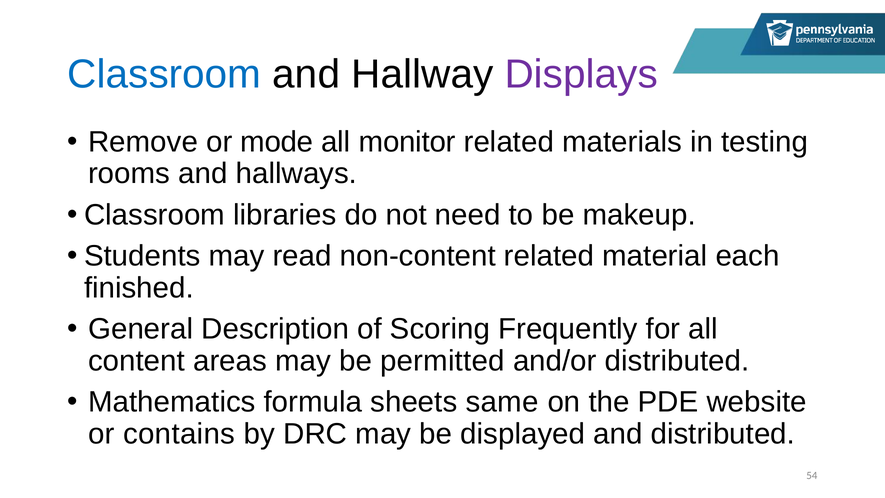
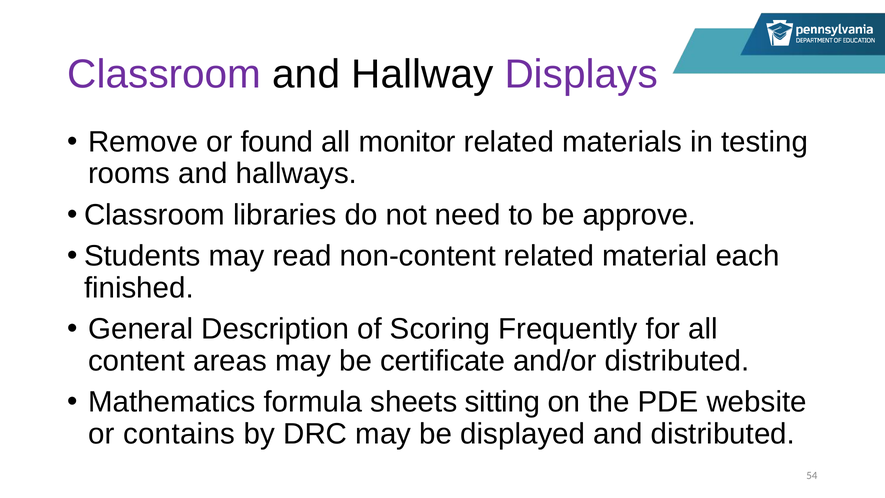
Classroom at (164, 74) colour: blue -> purple
mode: mode -> found
makeup: makeup -> approve
permitted: permitted -> certificate
same: same -> sitting
